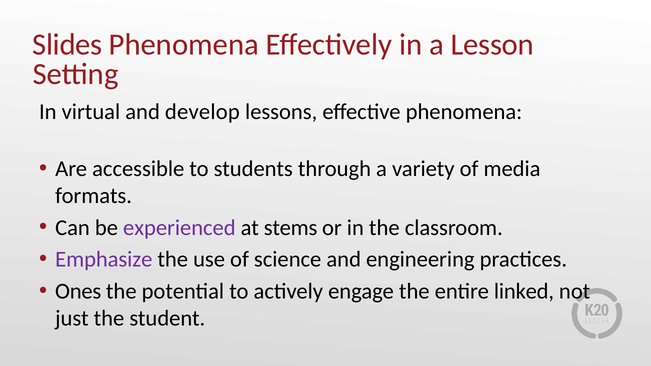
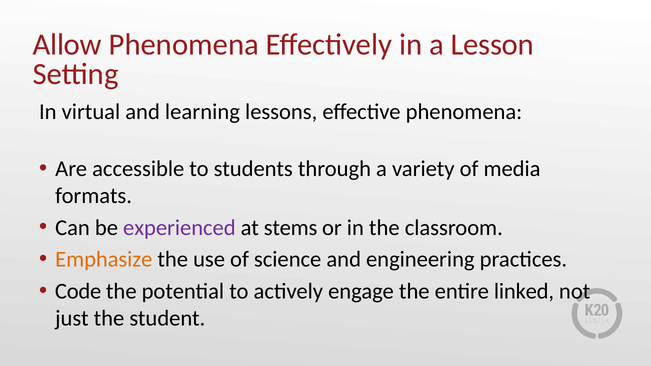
Slides: Slides -> Allow
develop: develop -> learning
Emphasize colour: purple -> orange
Ones: Ones -> Code
